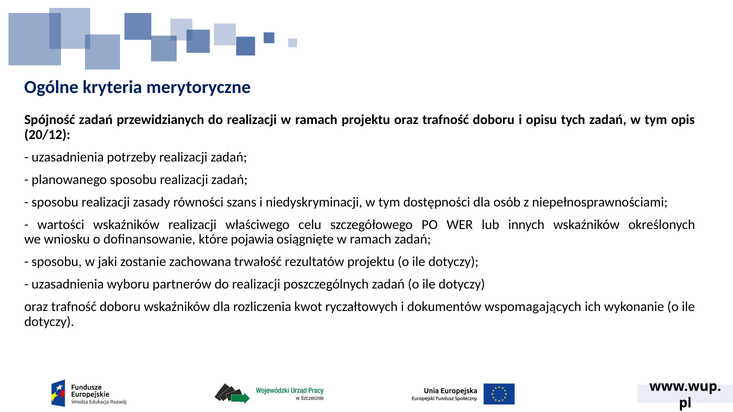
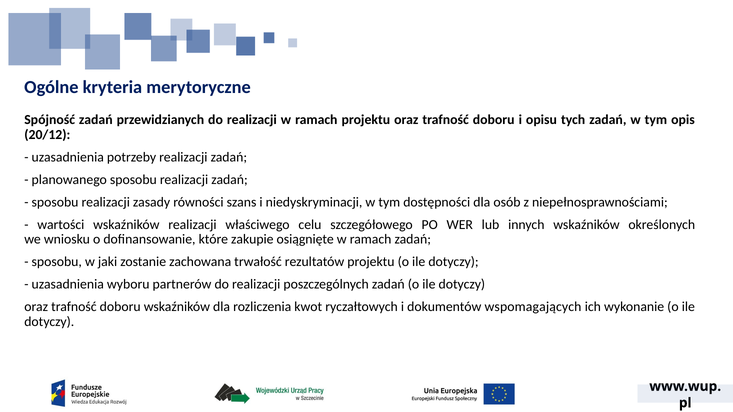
pojawia: pojawia -> zakupie
